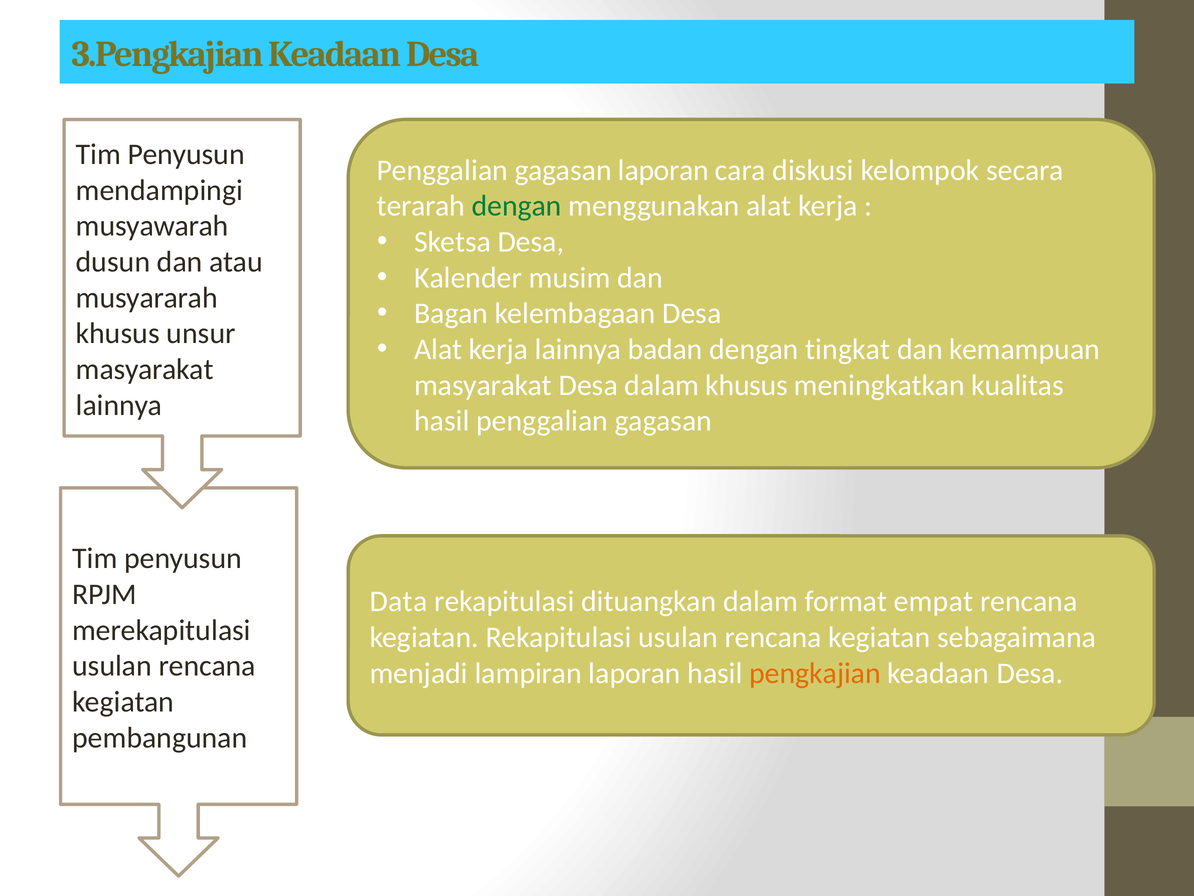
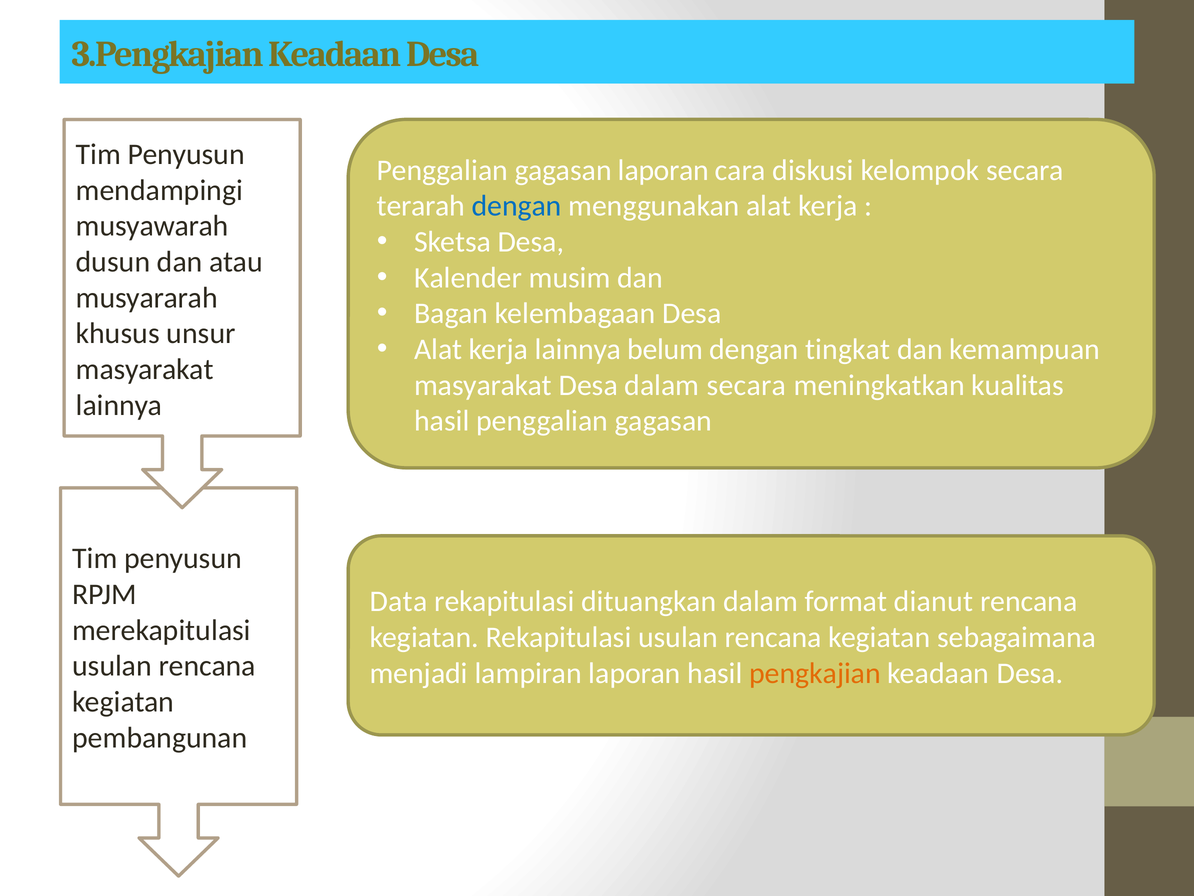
dengan at (517, 206) colour: green -> blue
badan: badan -> belum
dalam khusus: khusus -> secara
empat: empat -> dianut
